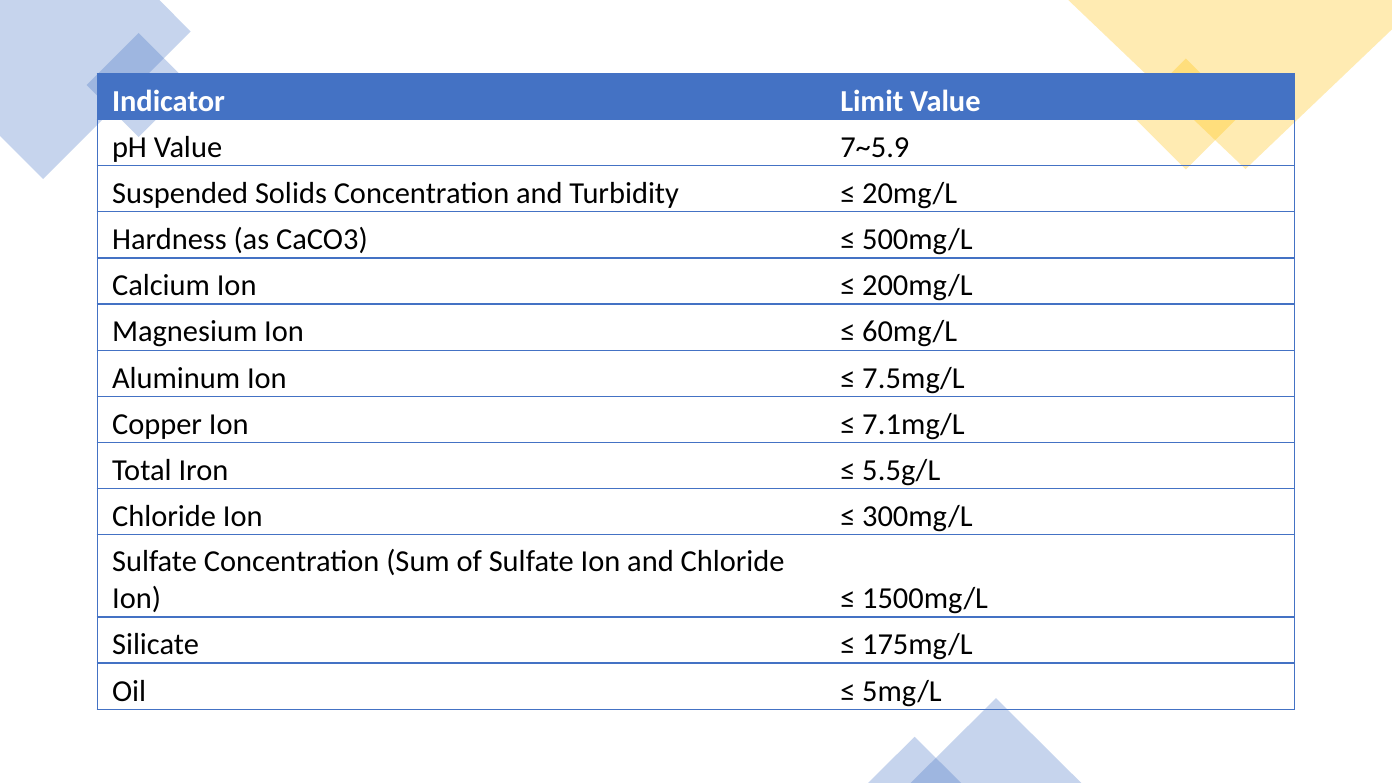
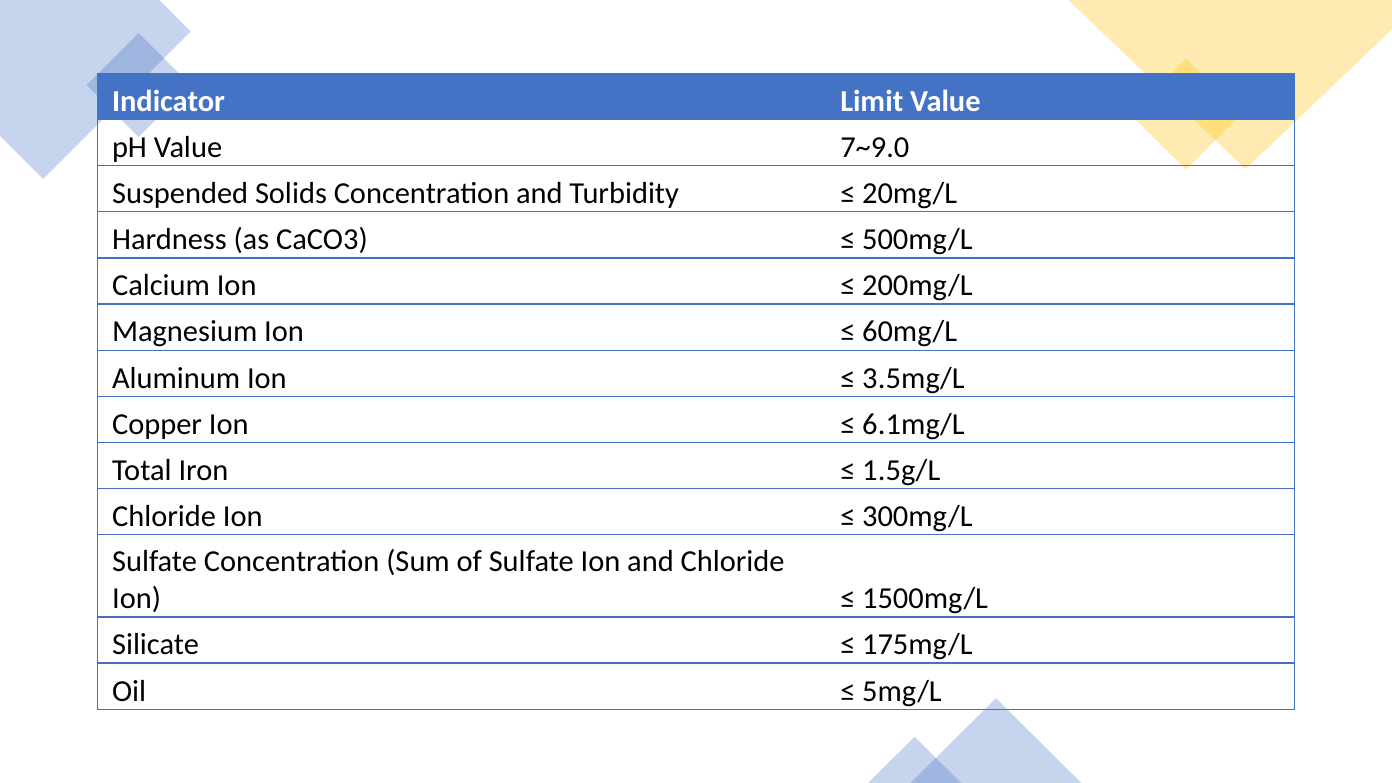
7~5.9: 7~5.9 -> 7~9.0
7.5mg/L: 7.5mg/L -> 3.5mg/L
7.1mg/L: 7.1mg/L -> 6.1mg/L
5.5g/L: 5.5g/L -> 1.5g/L
